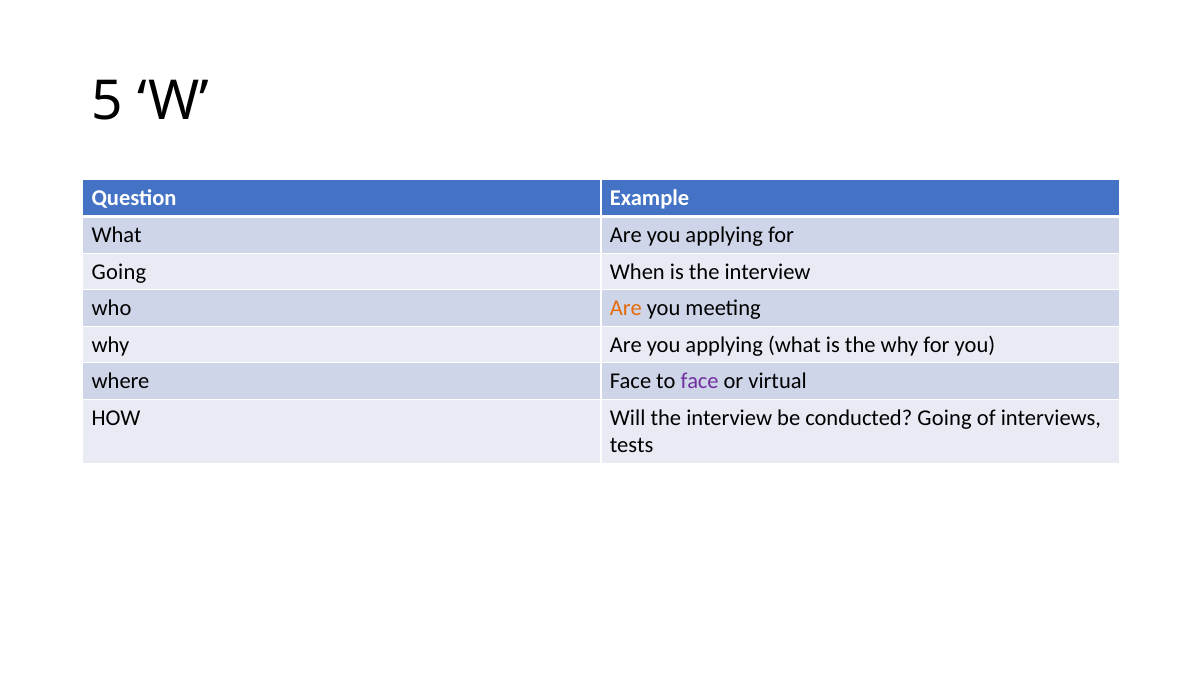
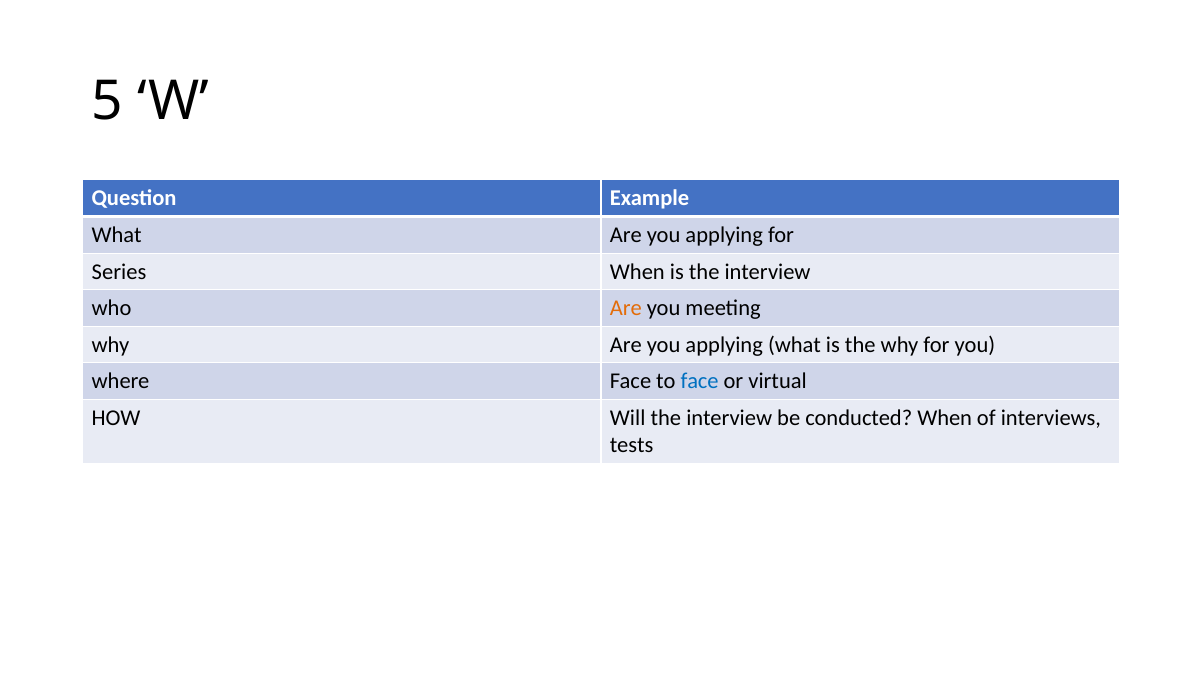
Going at (119, 272): Going -> Series
face at (700, 381) colour: purple -> blue
conducted Going: Going -> When
